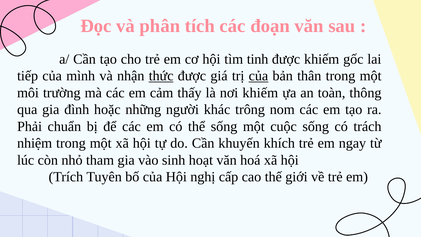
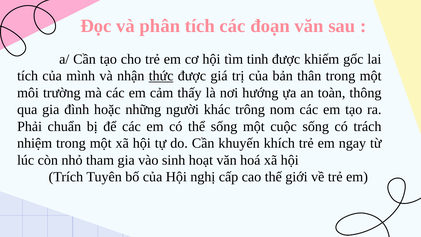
tiếp at (28, 76): tiếp -> tích
của at (258, 76) underline: present -> none
nơi khiếm: khiếm -> hướng
